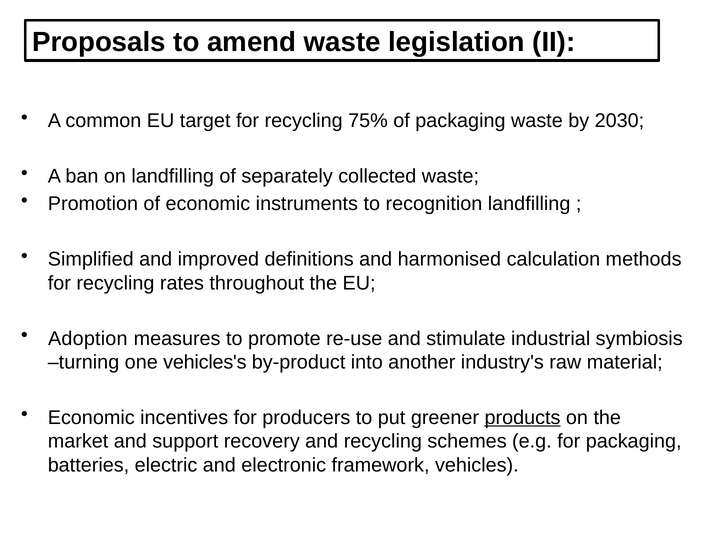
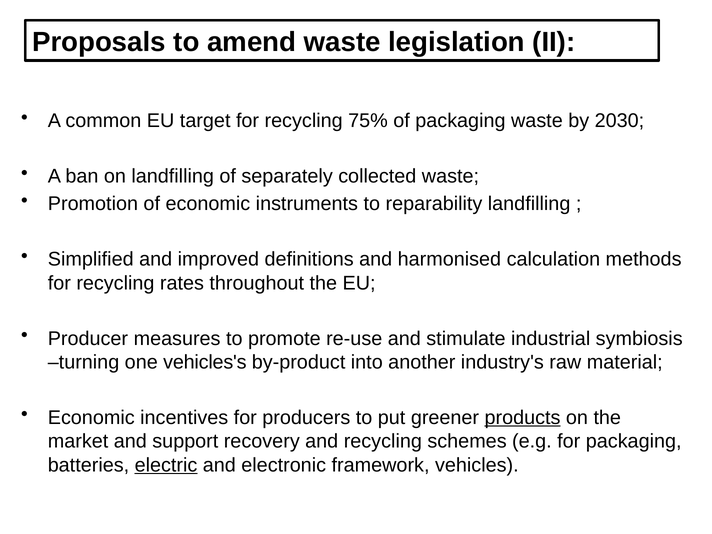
recognition: recognition -> reparability
Adoption: Adoption -> Producer
electric underline: none -> present
